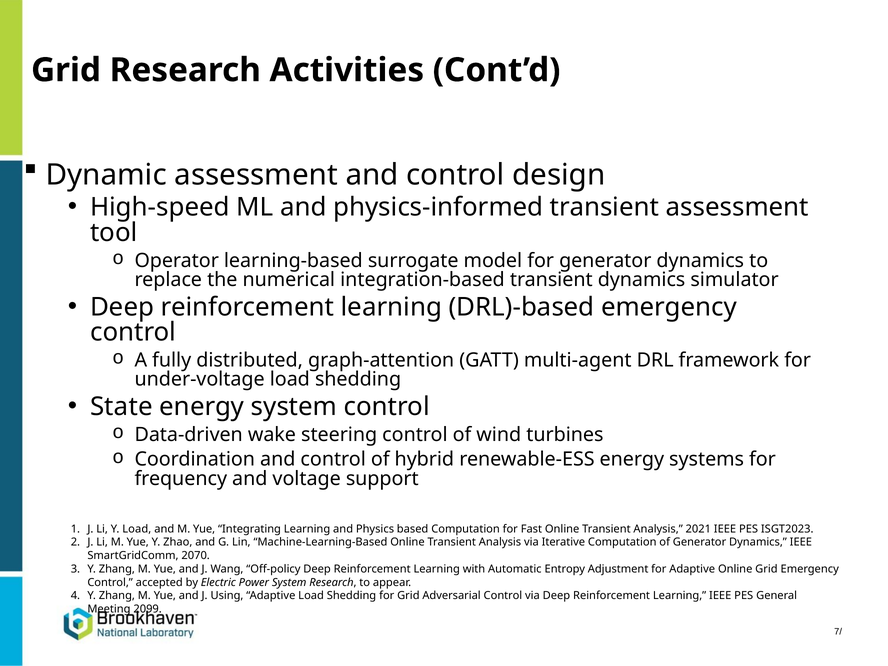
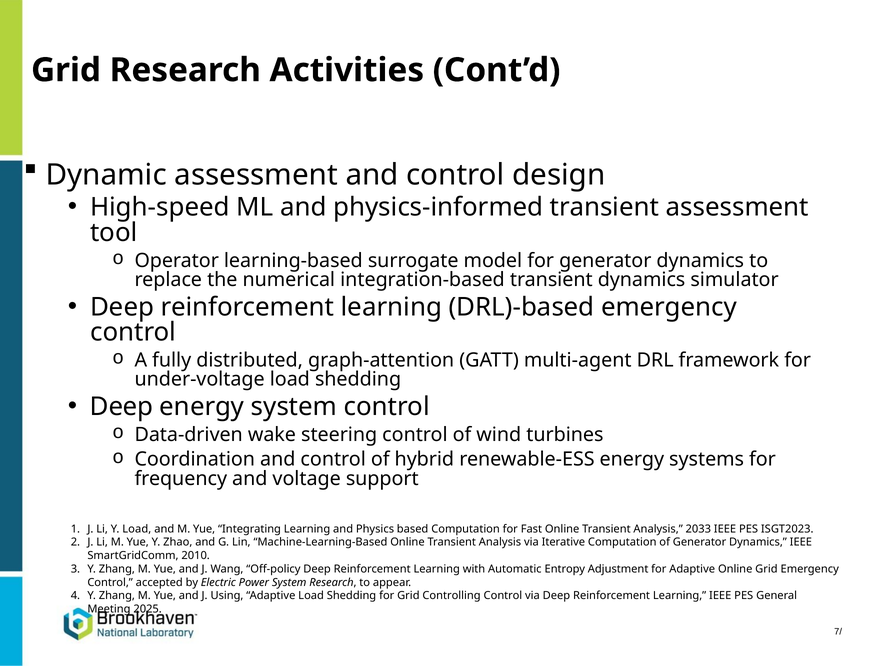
State at (121, 407): State -> Deep
2021: 2021 -> 2033
2070: 2070 -> 2010
Adversarial: Adversarial -> Controlling
2099: 2099 -> 2025
